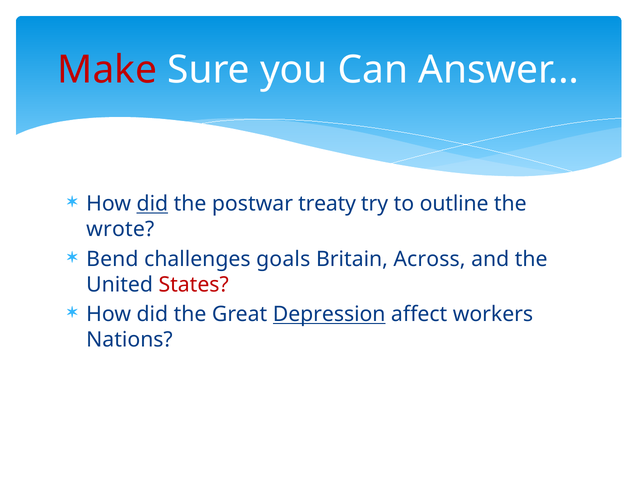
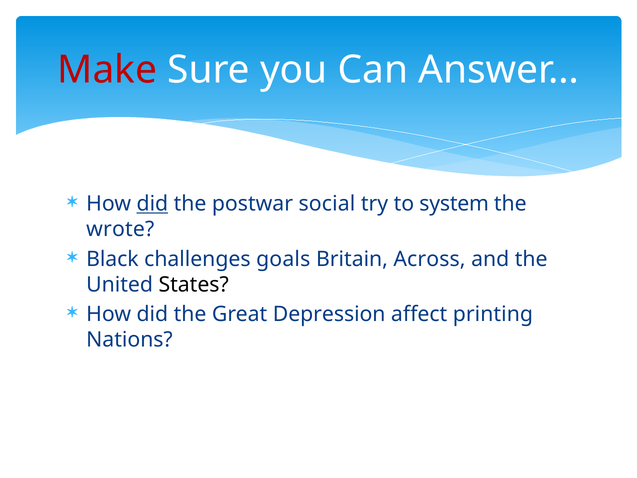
treaty: treaty -> social
outline: outline -> system
Bend: Bend -> Black
States colour: red -> black
Depression underline: present -> none
workers: workers -> printing
